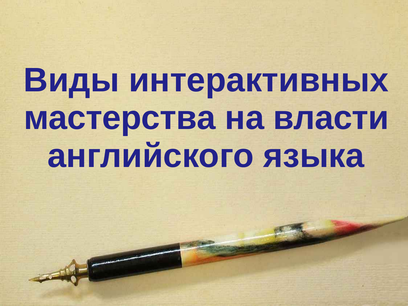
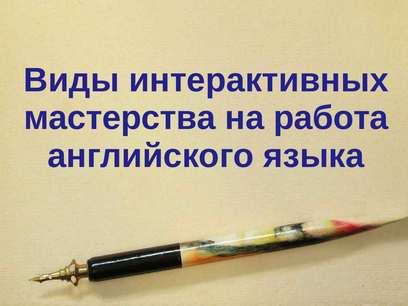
власти: власти -> работа
